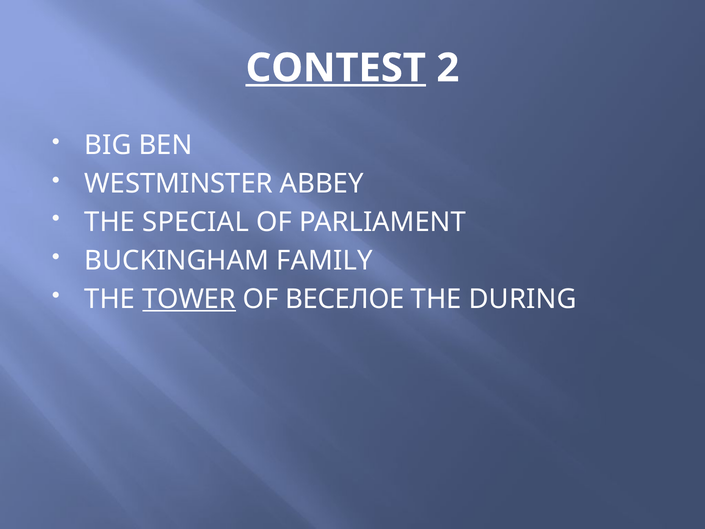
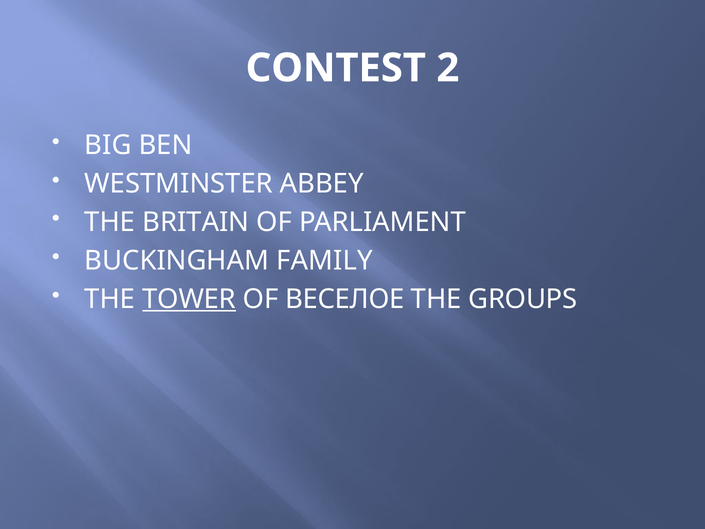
CONTEST underline: present -> none
SPECIAL: SPECIAL -> BRITAIN
DURING: DURING -> GROUPS
